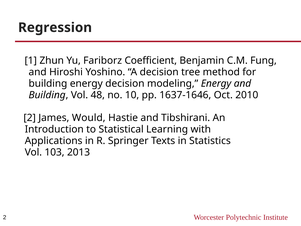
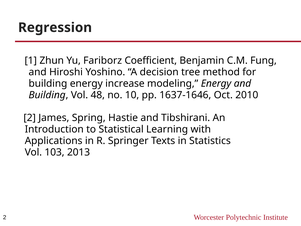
energy decision: decision -> increase
Would: Would -> Spring
